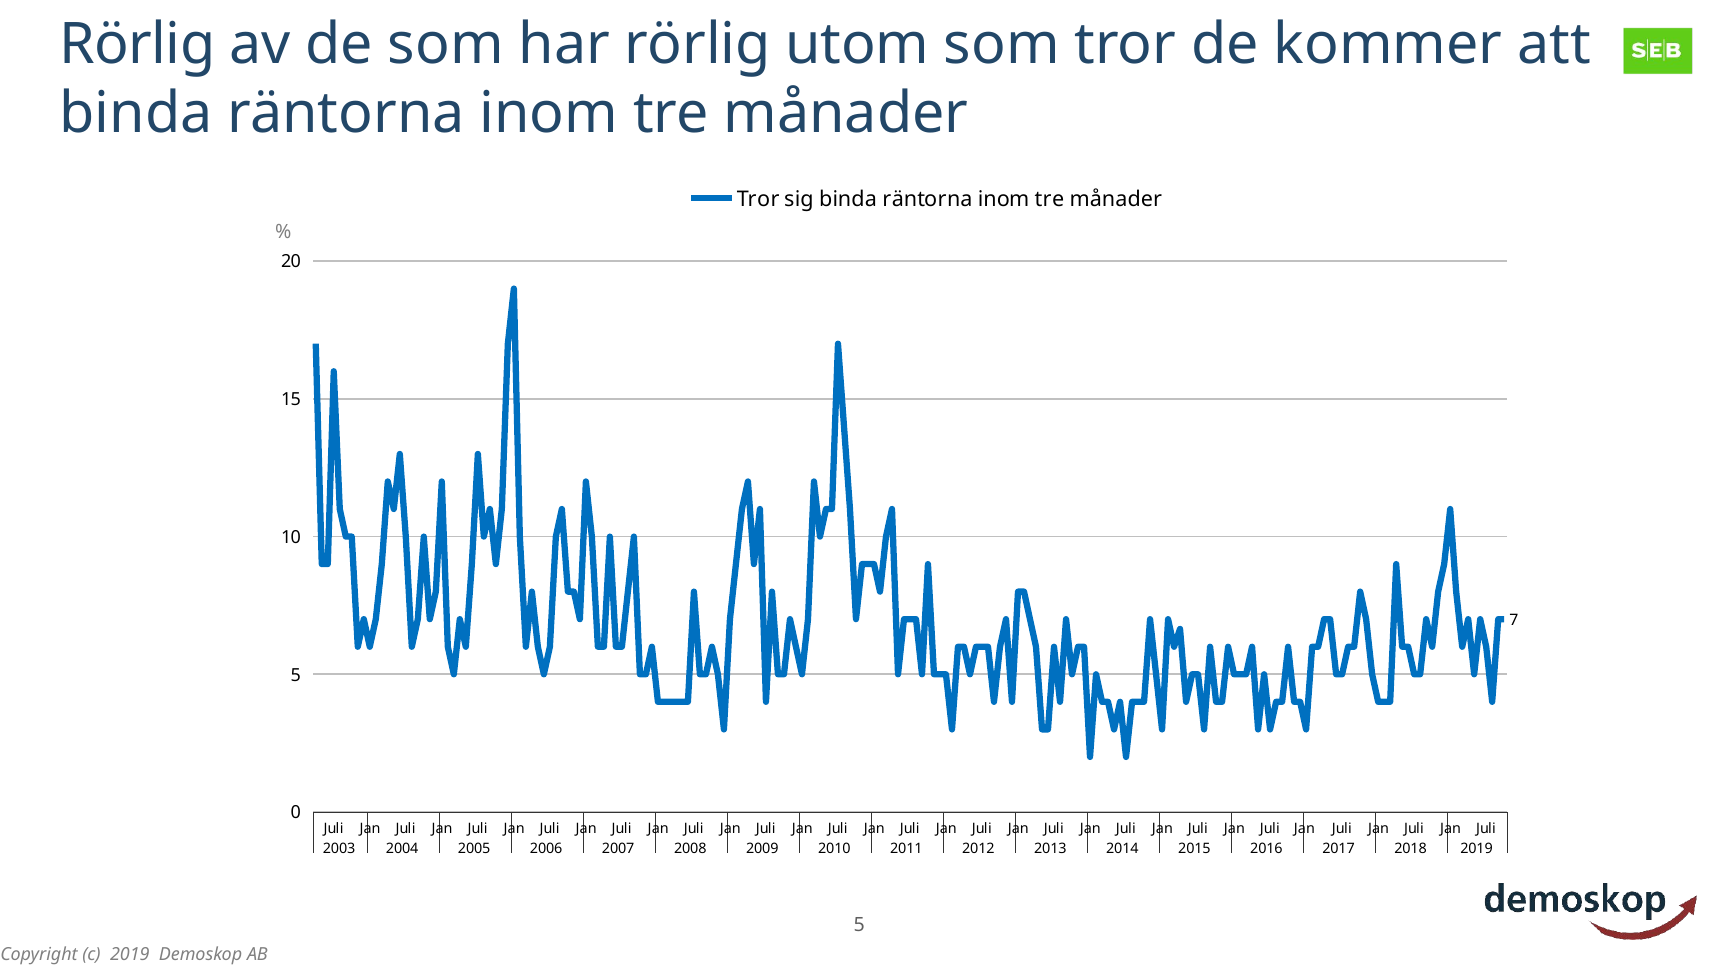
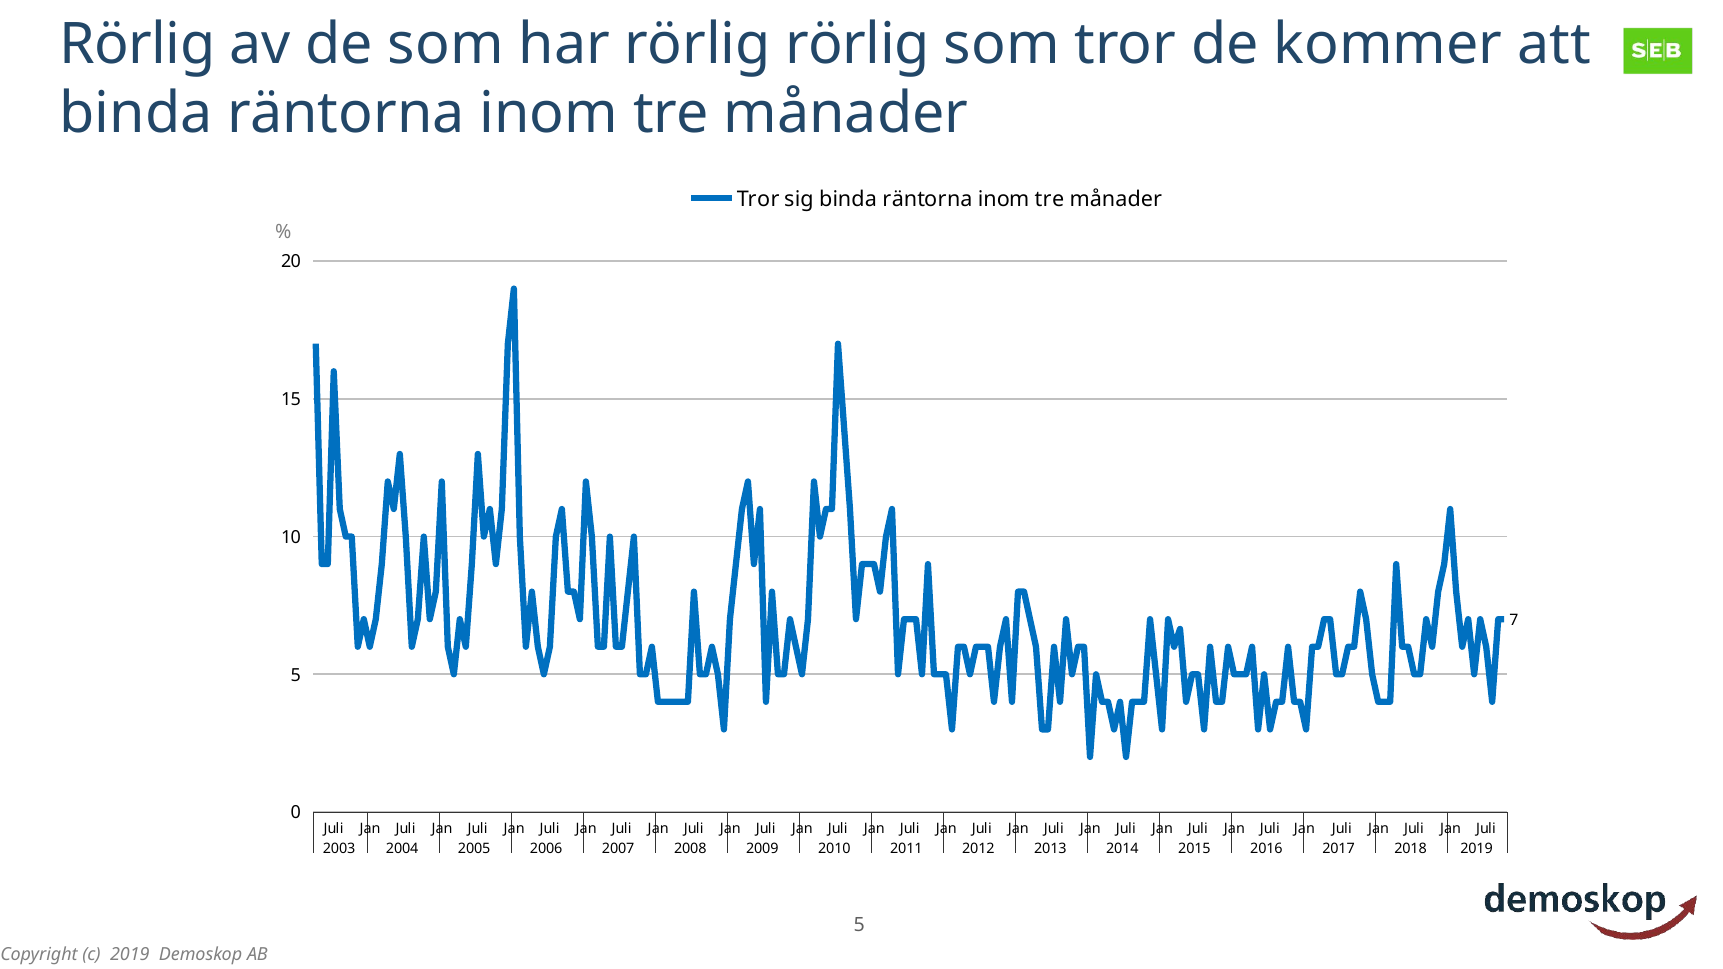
rörlig utom: utom -> rörlig
